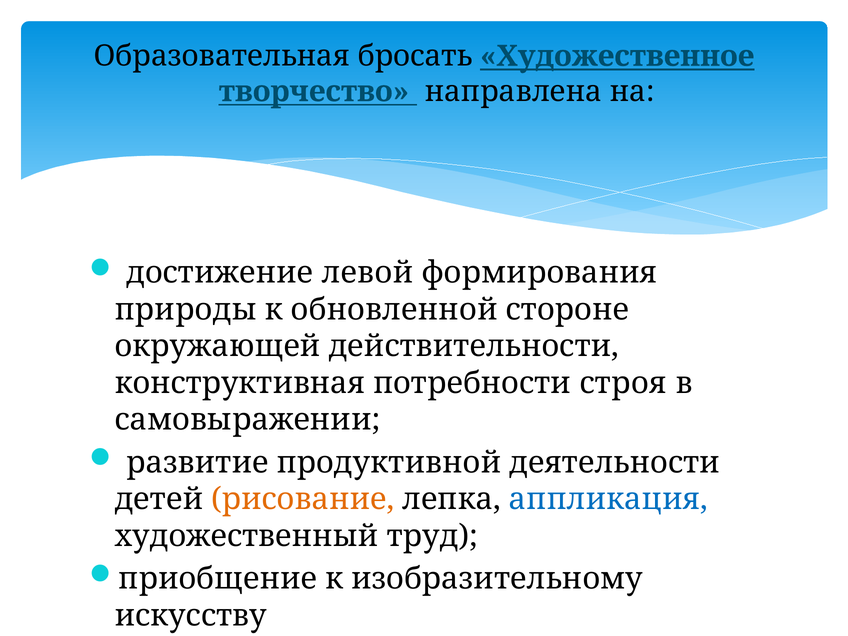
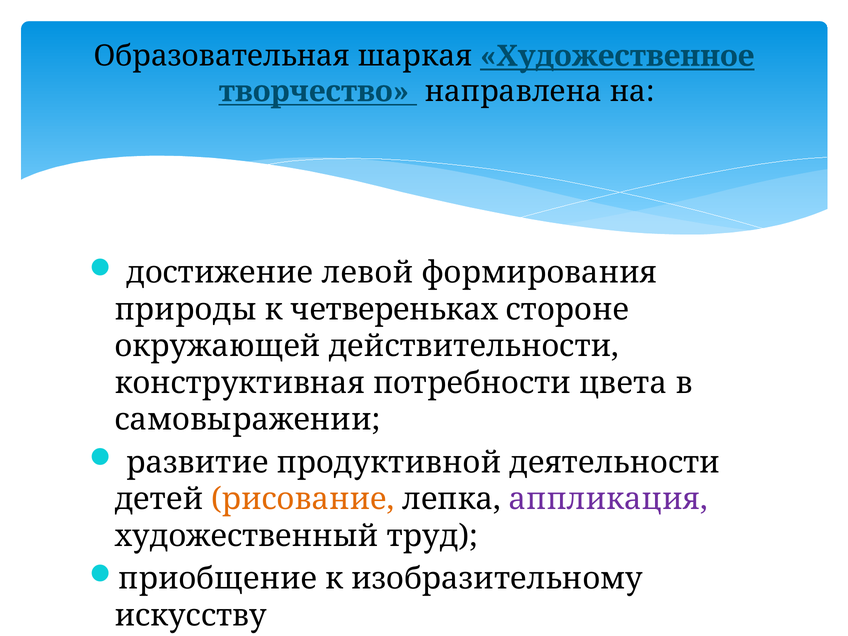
бросать: бросать -> шаркая
обновленной: обновленной -> четвереньках
строя: строя -> цвета
аппликация colour: blue -> purple
